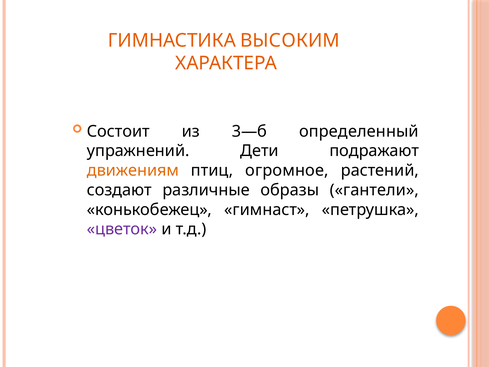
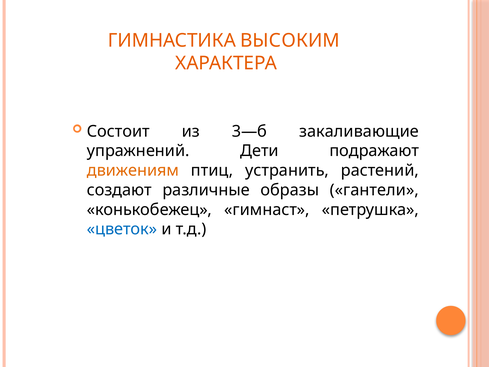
определенный: определенный -> закаливающие
огромное: огромное -> устранить
цветок colour: purple -> blue
